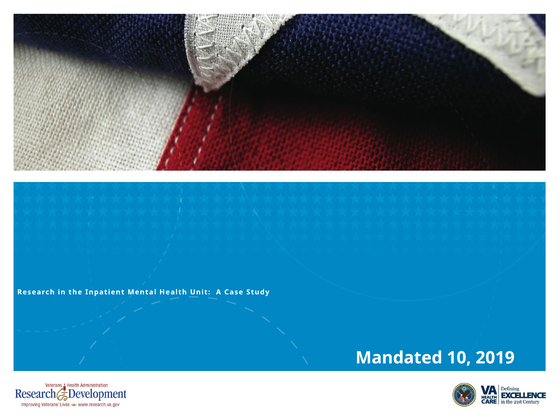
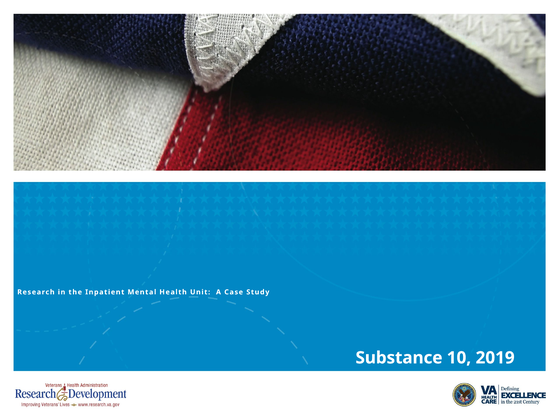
Mandated: Mandated -> Substance
